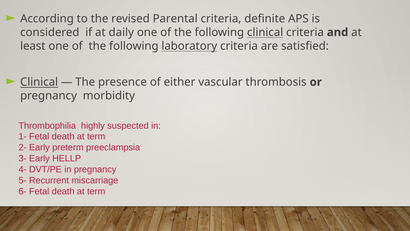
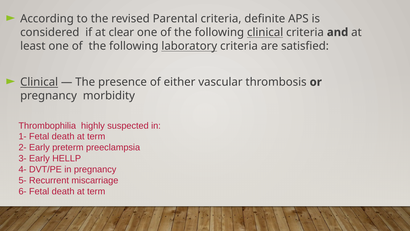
daily: daily -> clear
